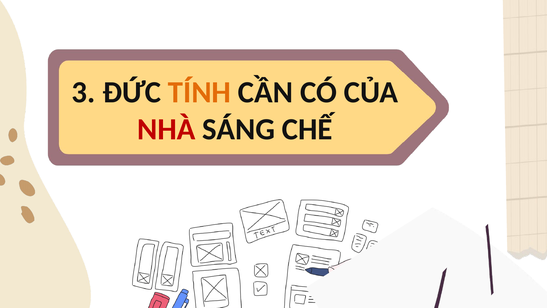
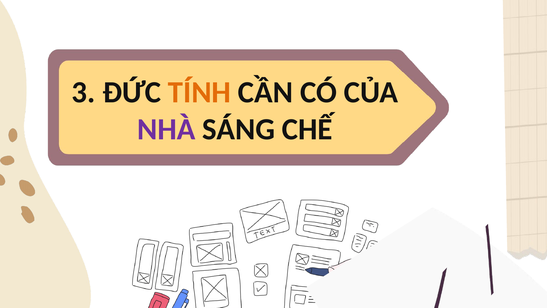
NHÀ colour: red -> purple
